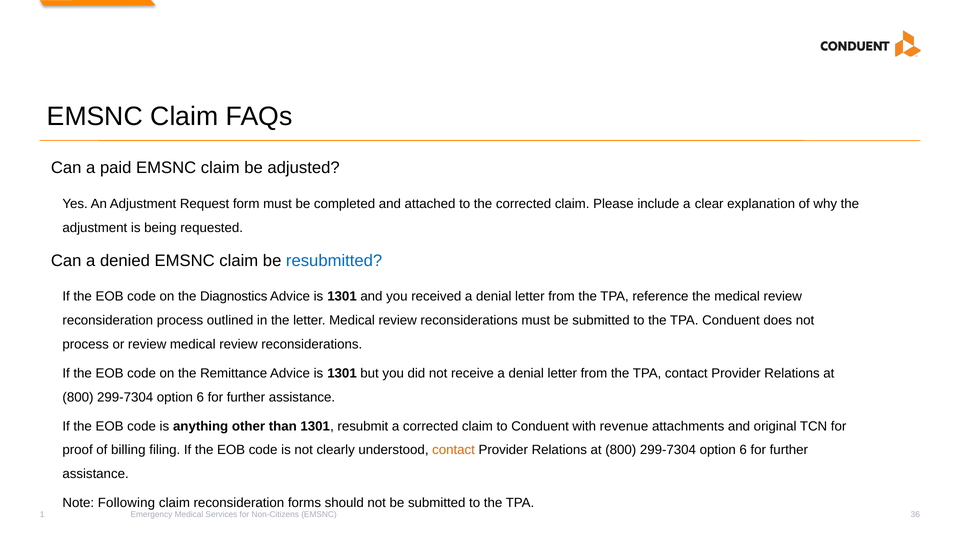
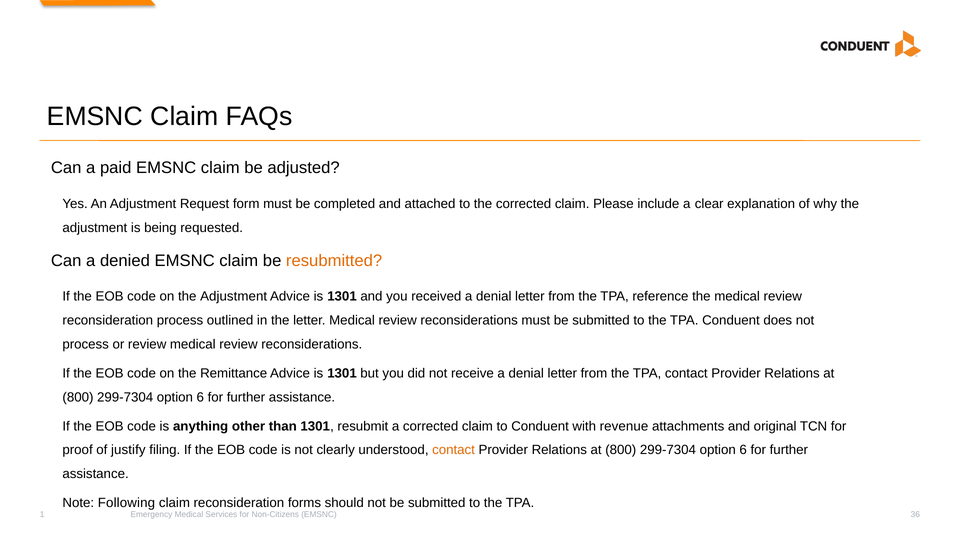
resubmitted colour: blue -> orange
on the Diagnostics: Diagnostics -> Adjustment
billing: billing -> justify
